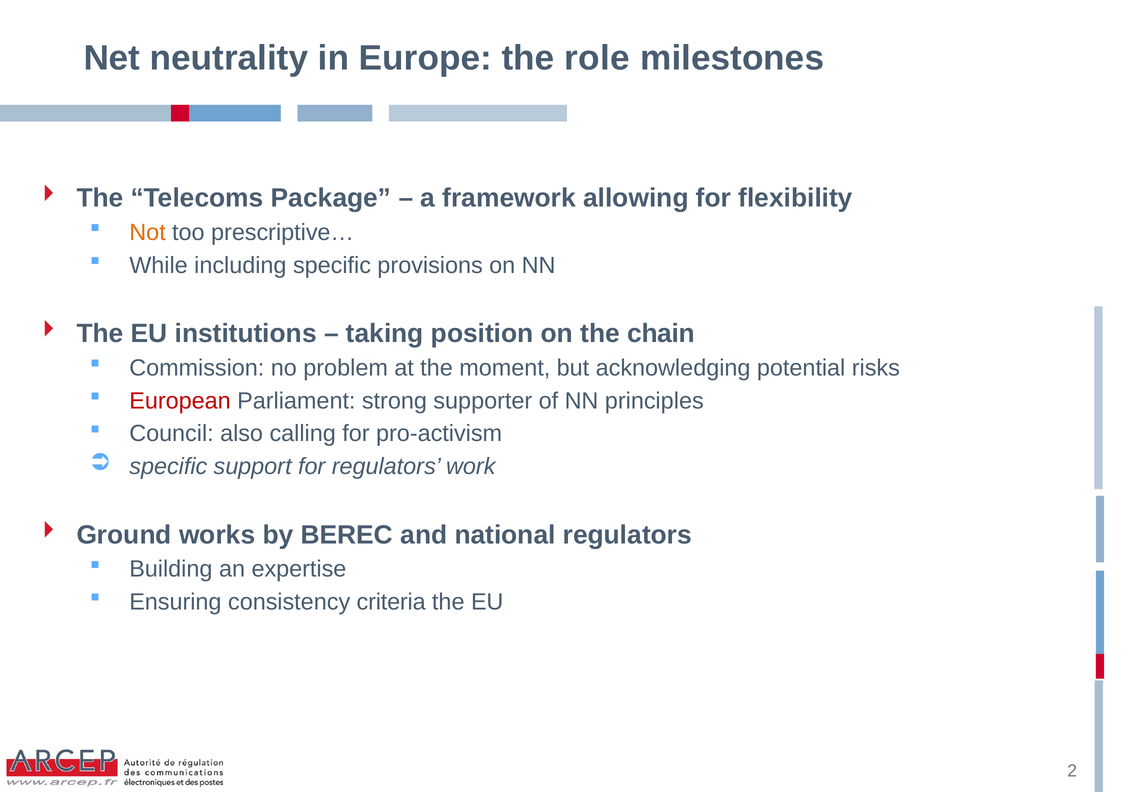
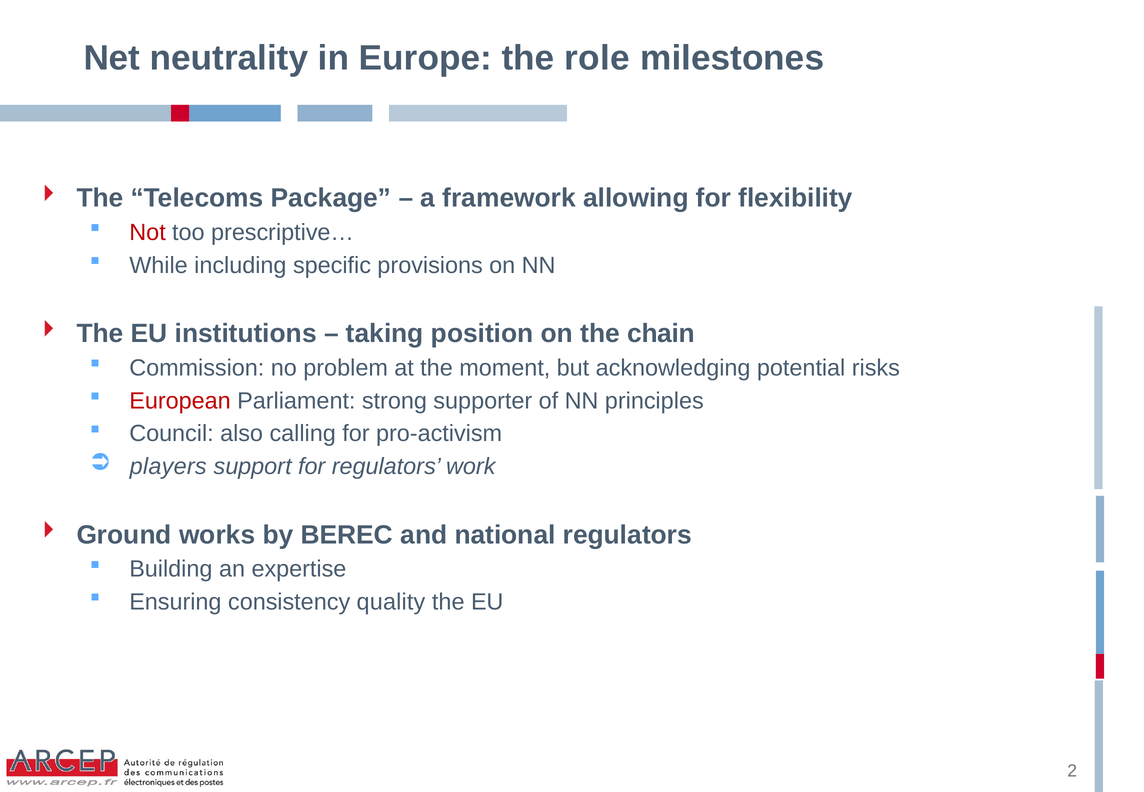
Not colour: orange -> red
specific at (168, 467): specific -> players
criteria: criteria -> quality
